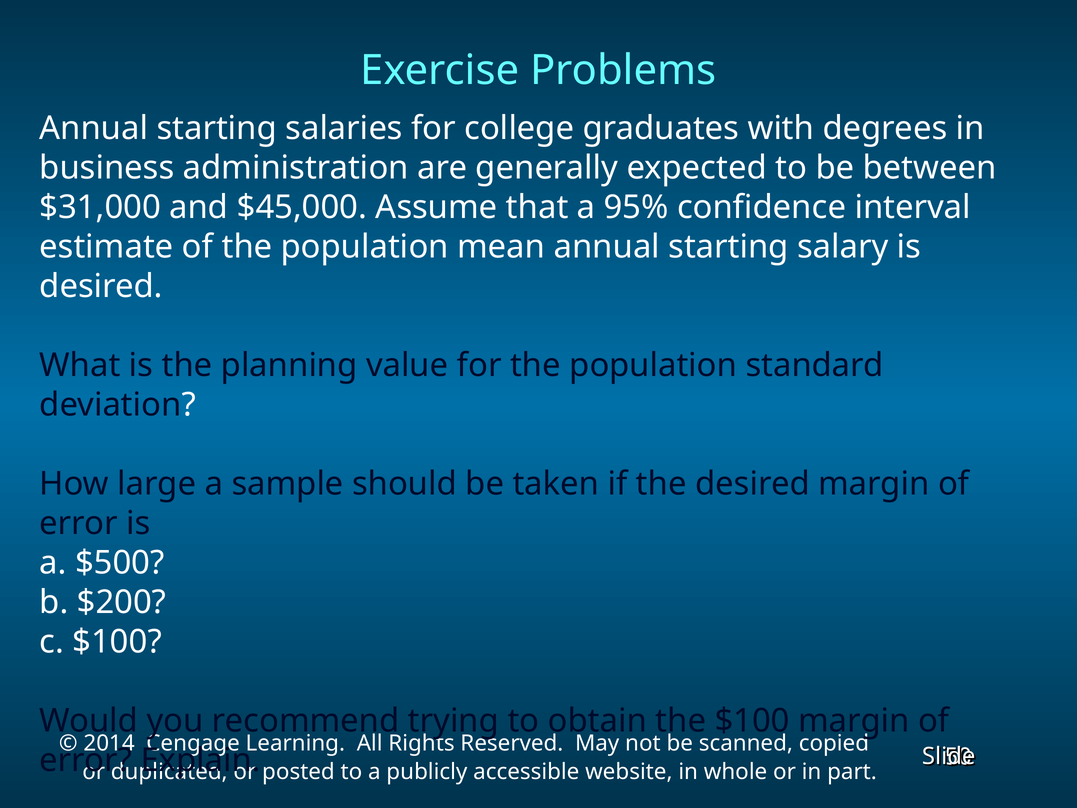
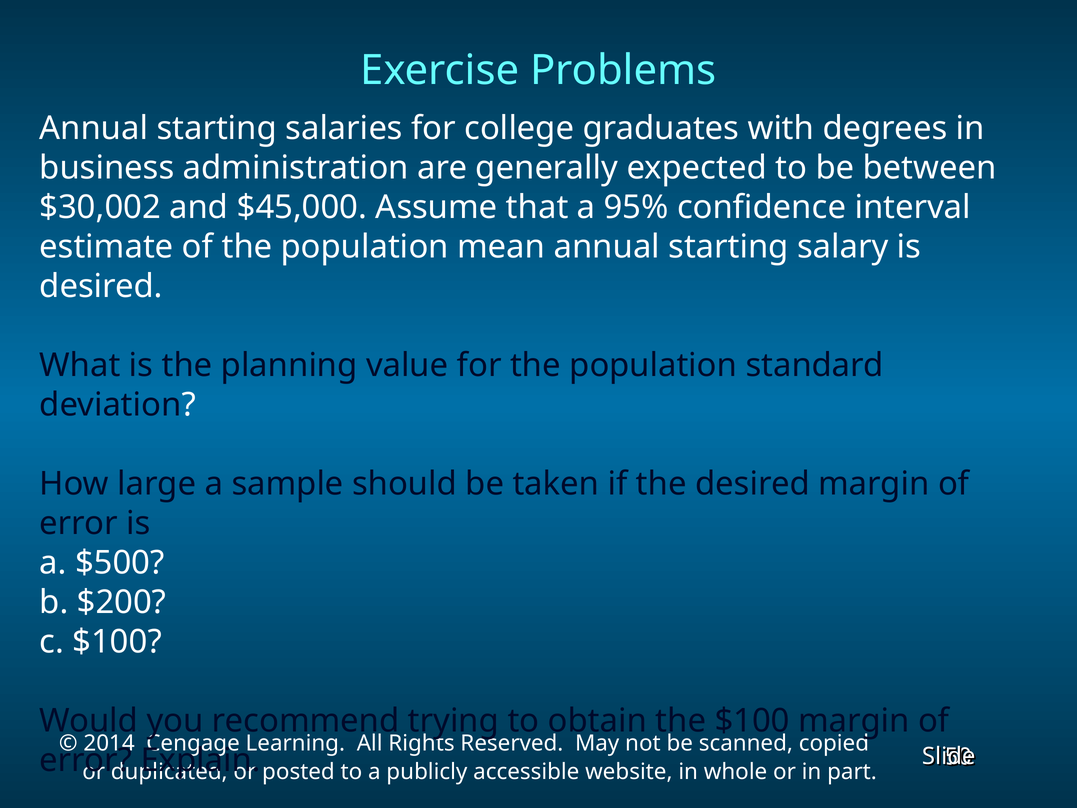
$31,000: $31,000 -> $30,002
